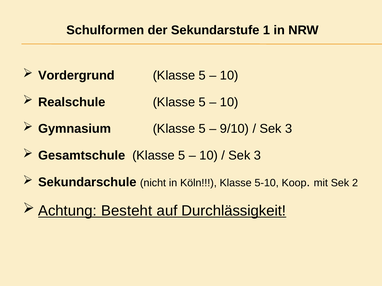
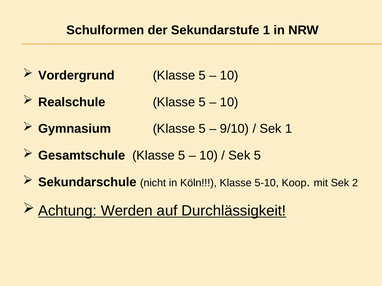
3 at (289, 129): 3 -> 1
3 at (257, 156): 3 -> 5
Besteht: Besteht -> Werden
